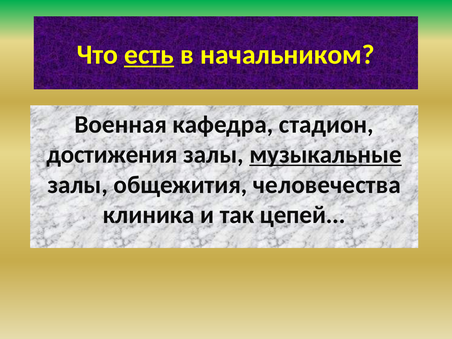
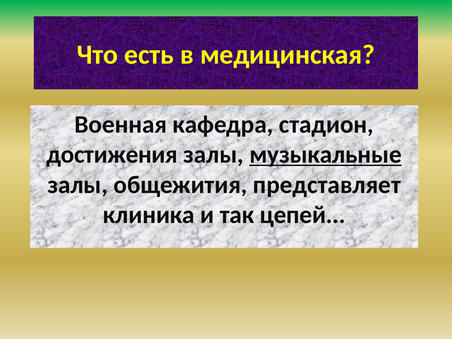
есть underline: present -> none
начальником: начальником -> медицинская
человечества: человечества -> представляет
